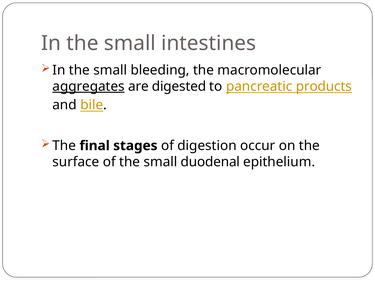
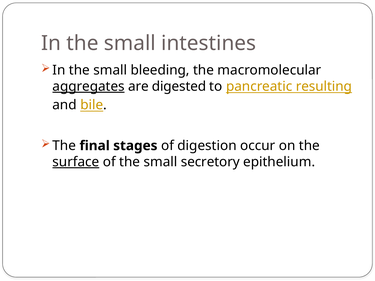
products: products -> resulting
surface underline: none -> present
duodenal: duodenal -> secretory
